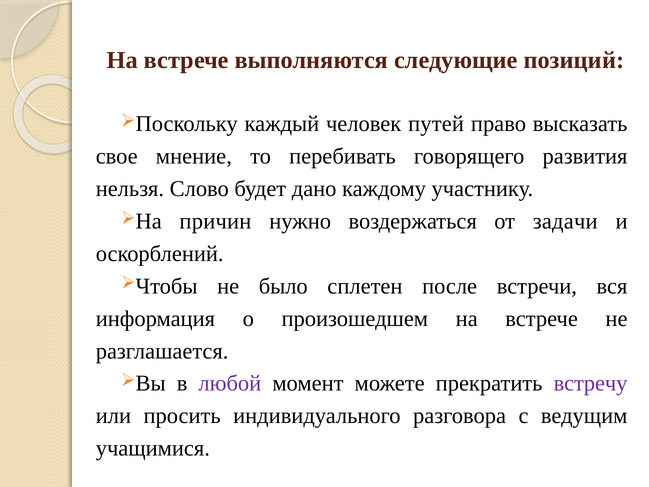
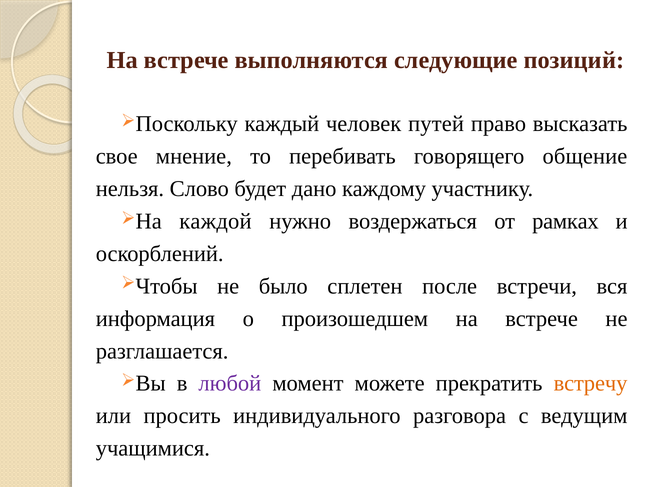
развития: развития -> общение
причин: причин -> каждой
задачи: задачи -> рамках
встречу colour: purple -> orange
